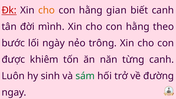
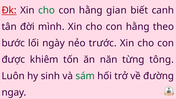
cho at (47, 10) colour: orange -> green
trông: trông -> trước
từng canh: canh -> tông
